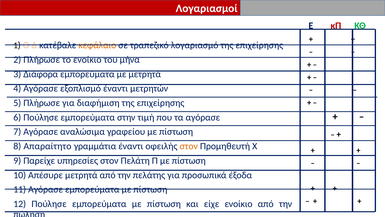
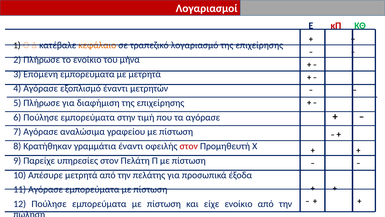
Διάφορα: Διάφορα -> Επόμενη
Απαραίτητο: Απαραίτητο -> Κρατήθηκαν
στον at (189, 146) colour: orange -> red
